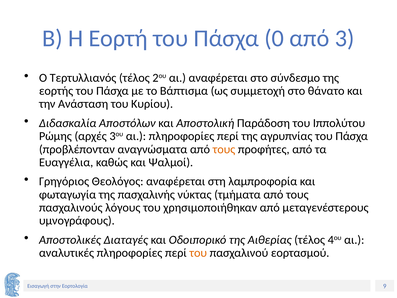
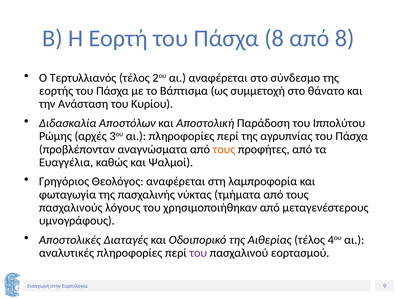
Πάσχα 0: 0 -> 8
από 3: 3 -> 8
του at (198, 253) colour: orange -> purple
